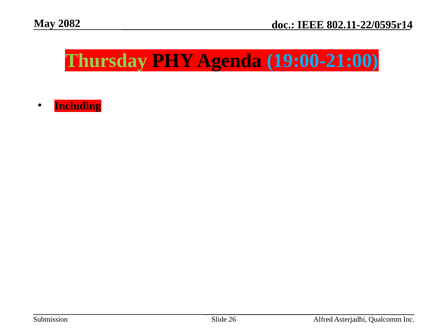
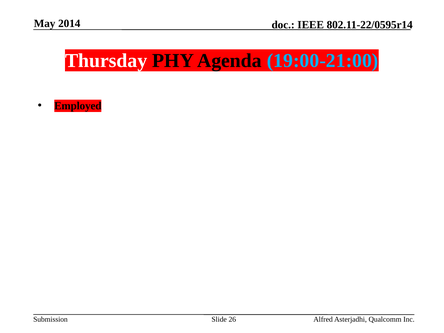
2082: 2082 -> 2014
Thursday colour: light green -> white
Including: Including -> Employed
